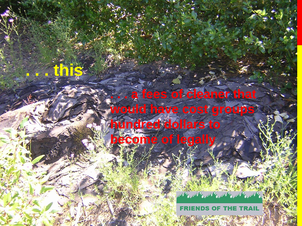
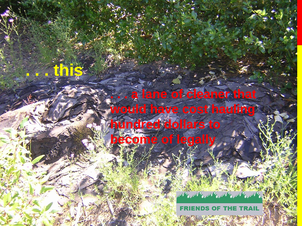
fees: fees -> lane
groups: groups -> hauling
